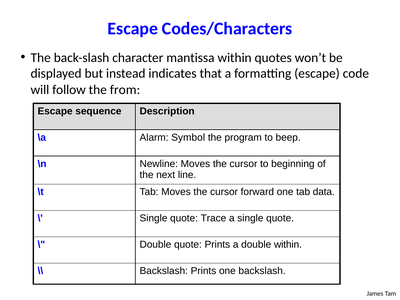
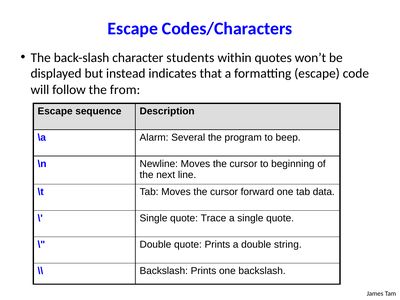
mantissa: mantissa -> students
Symbol: Symbol -> Several
double within: within -> string
